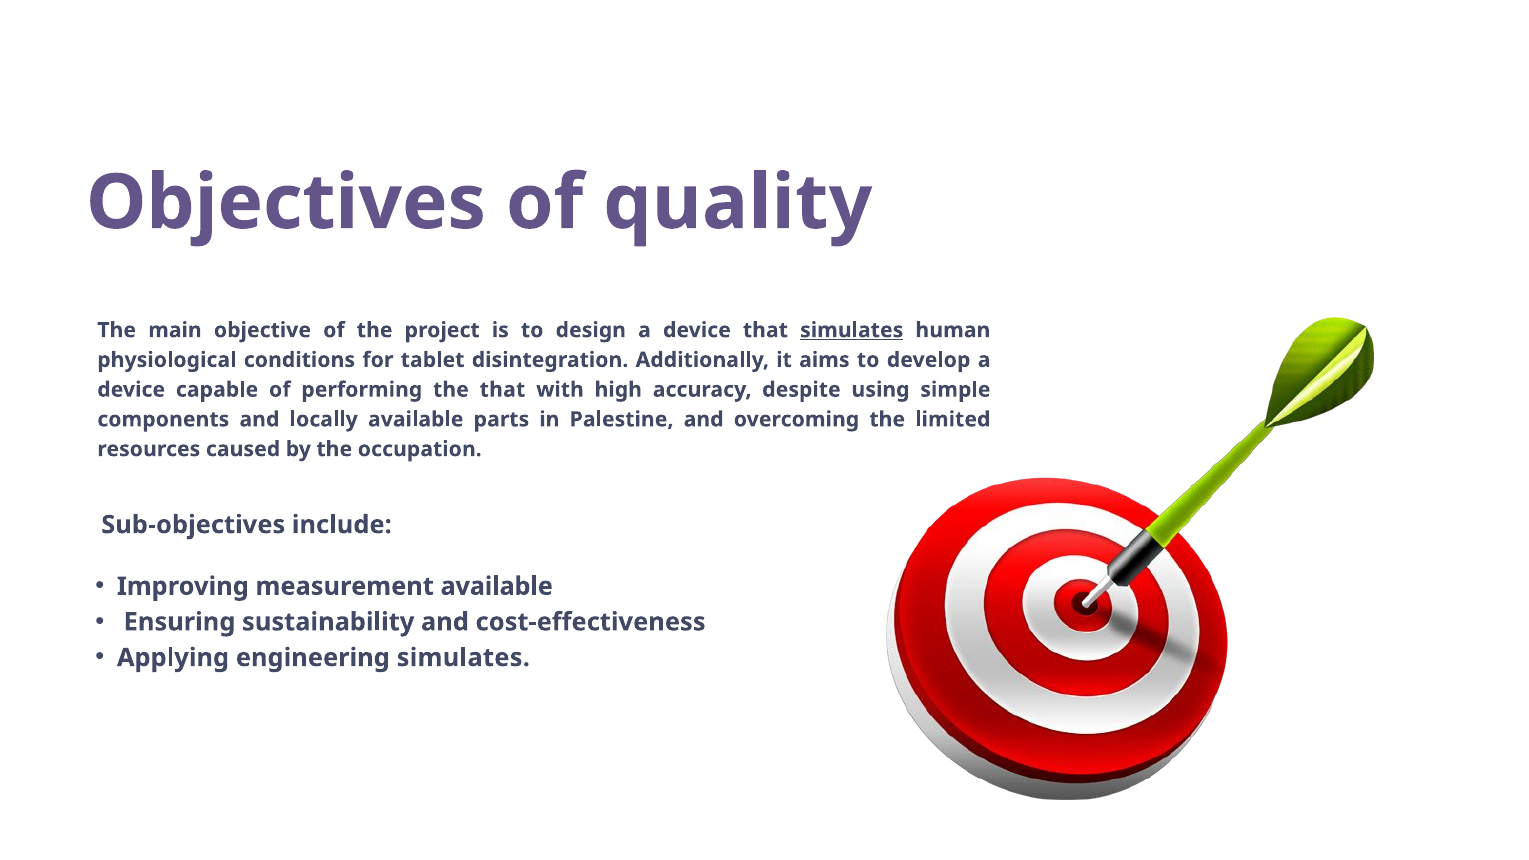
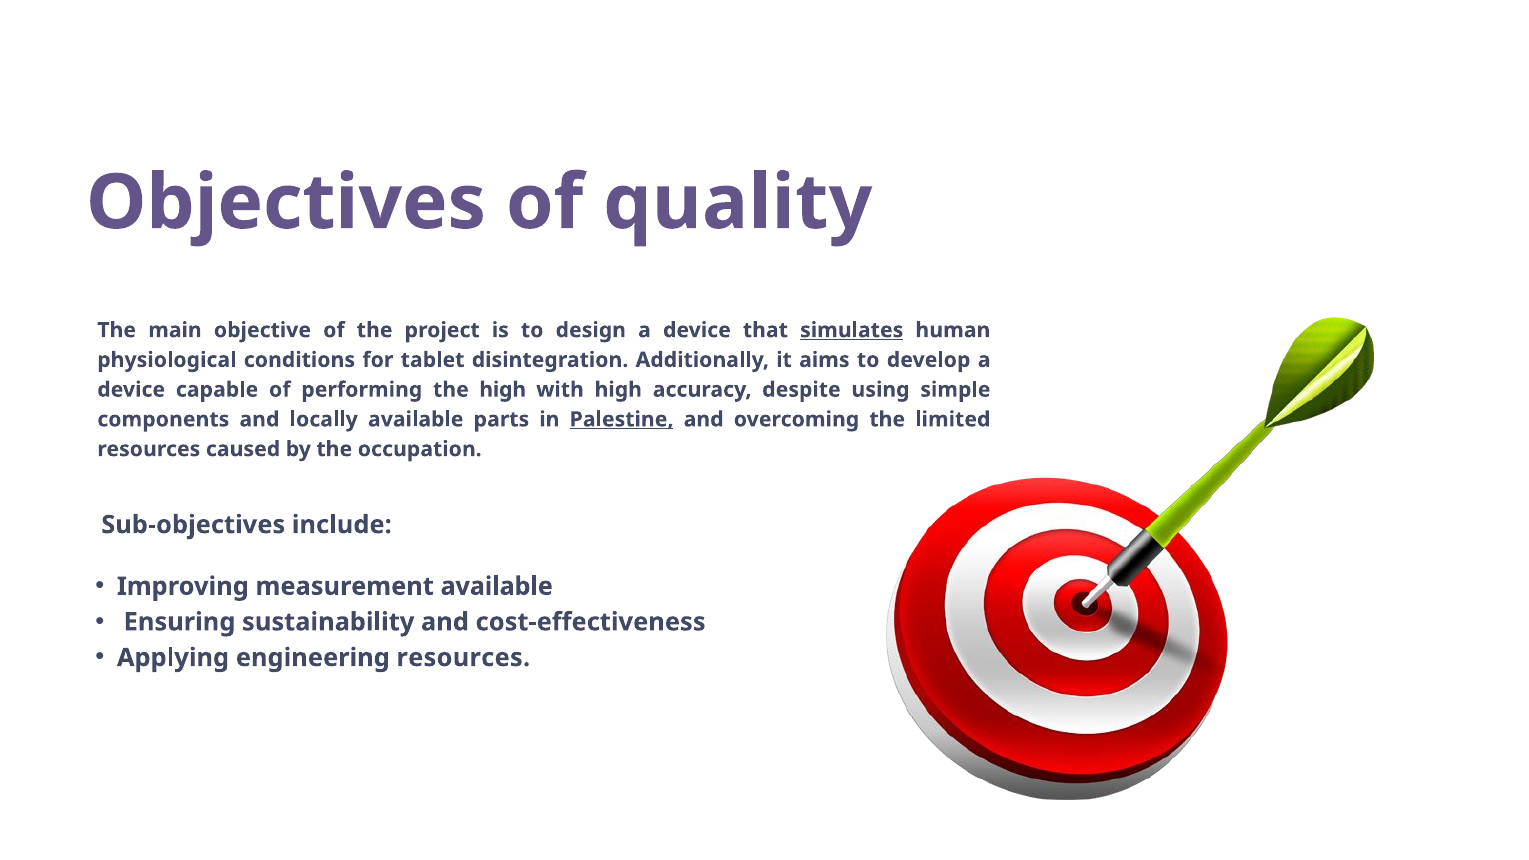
the that: that -> high
Palestine underline: none -> present
engineering simulates: simulates -> resources
